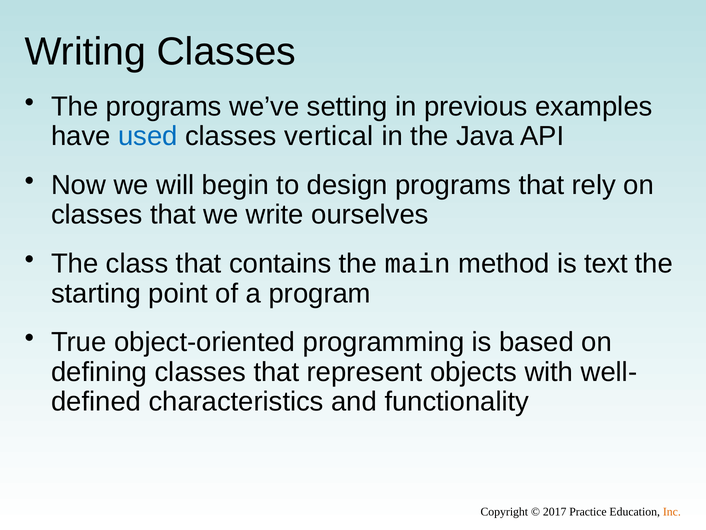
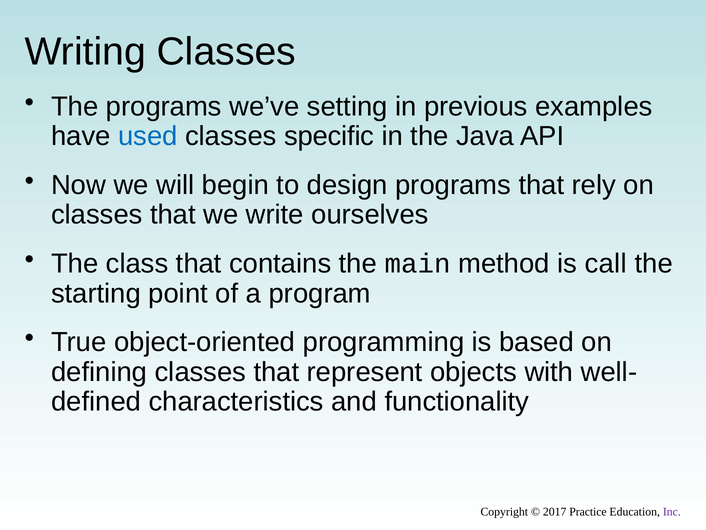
vertical: vertical -> specific
text: text -> call
Inc colour: orange -> purple
